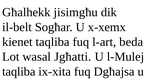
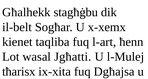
jisimgħu: jisimgħu -> stagħġbu
beda: beda -> ħenn
taqliba at (19, 72): taqliba -> tħarisx
